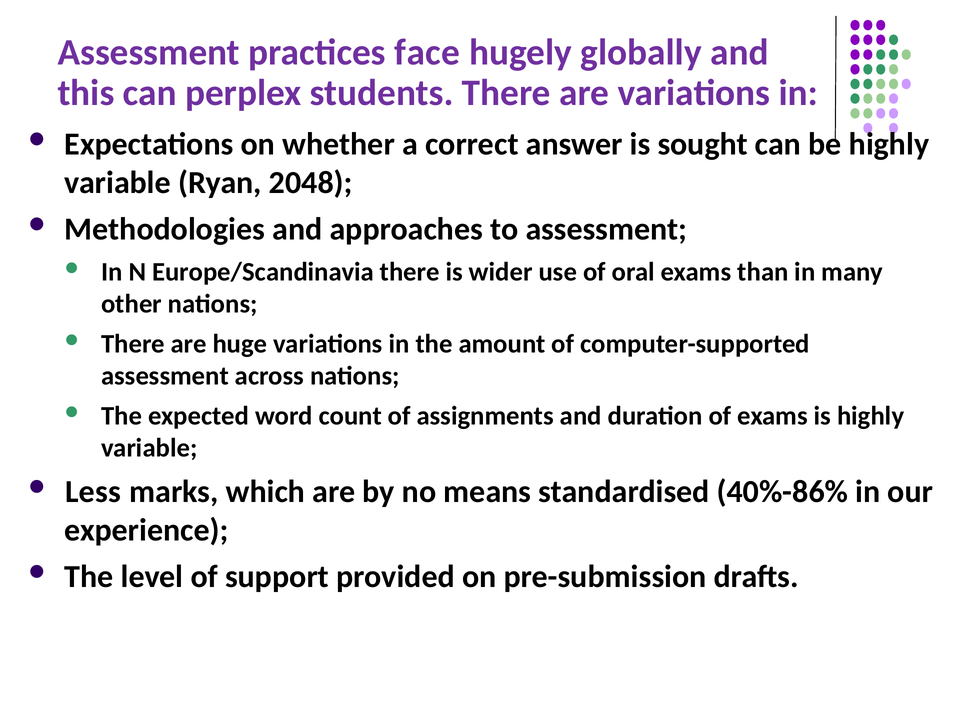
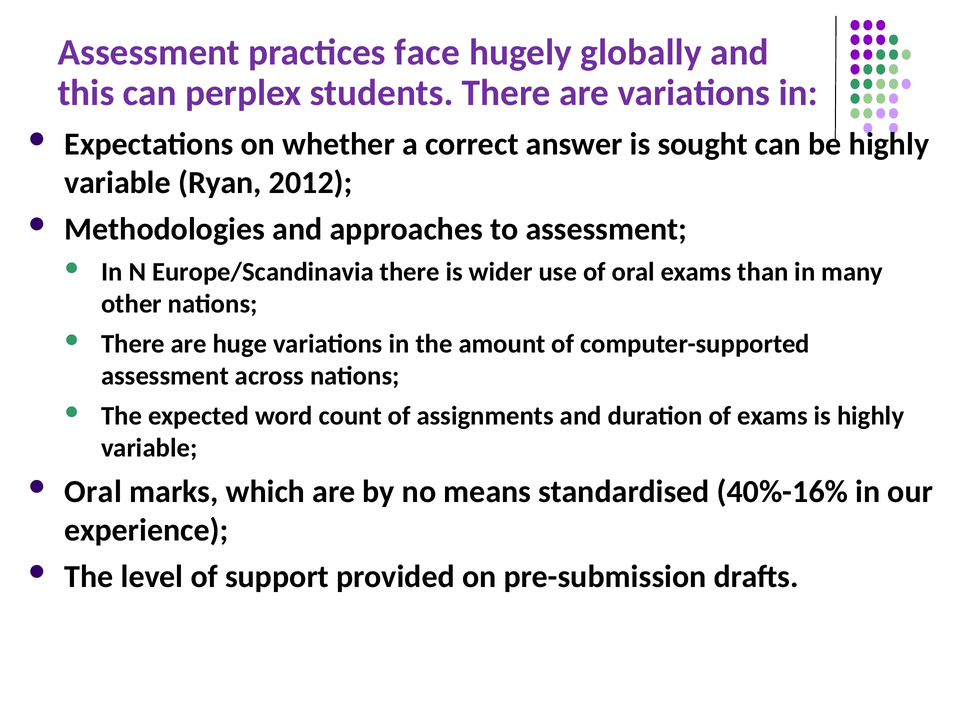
2048: 2048 -> 2012
Less at (93, 492): Less -> Oral
40%-86%: 40%-86% -> 40%-16%
